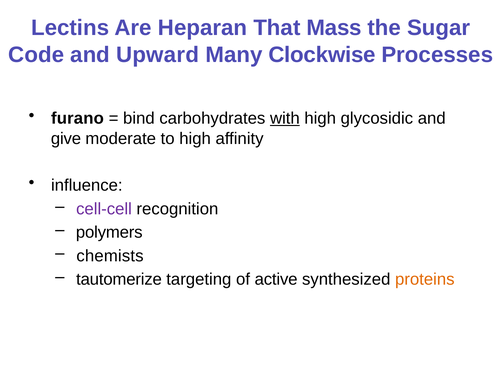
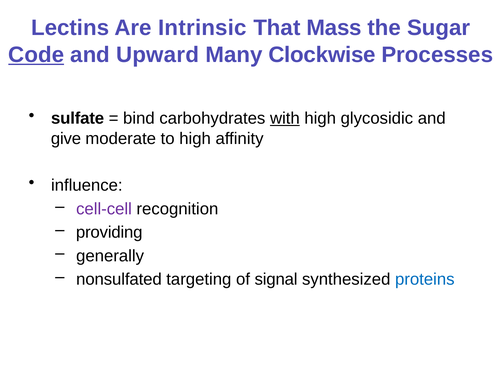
Heparan: Heparan -> Intrinsic
Code underline: none -> present
furano: furano -> sulfate
polymers: polymers -> providing
chemists: chemists -> generally
tautomerize: tautomerize -> nonsulfated
active: active -> signal
proteins colour: orange -> blue
